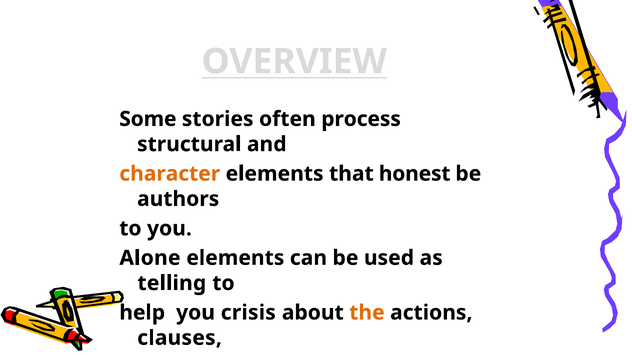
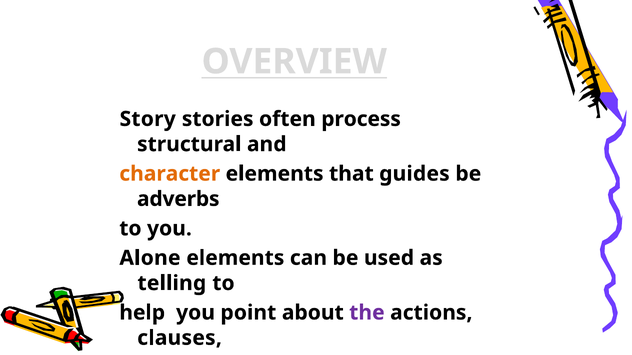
Some at (148, 119): Some -> Story
honest: honest -> guides
authors: authors -> adverbs
crisis: crisis -> point
the at (367, 313) colour: orange -> purple
